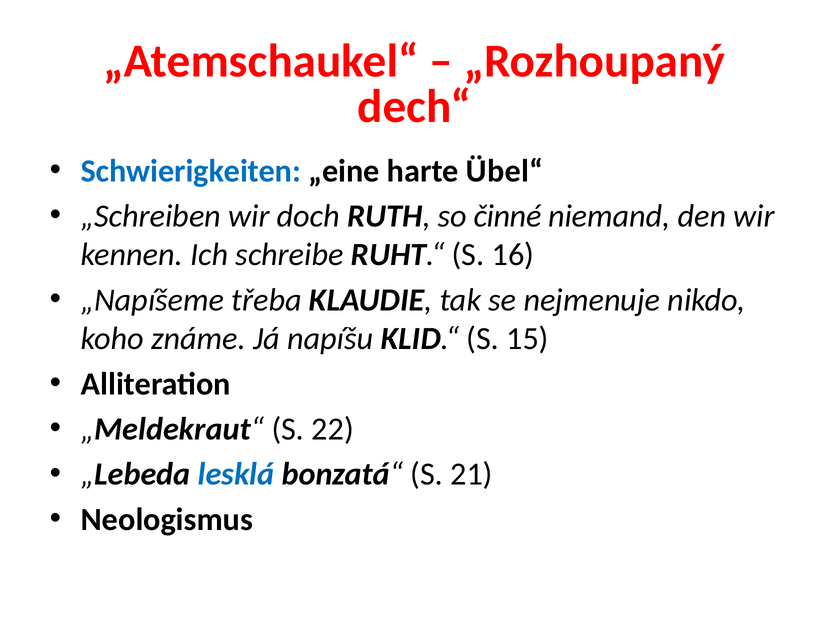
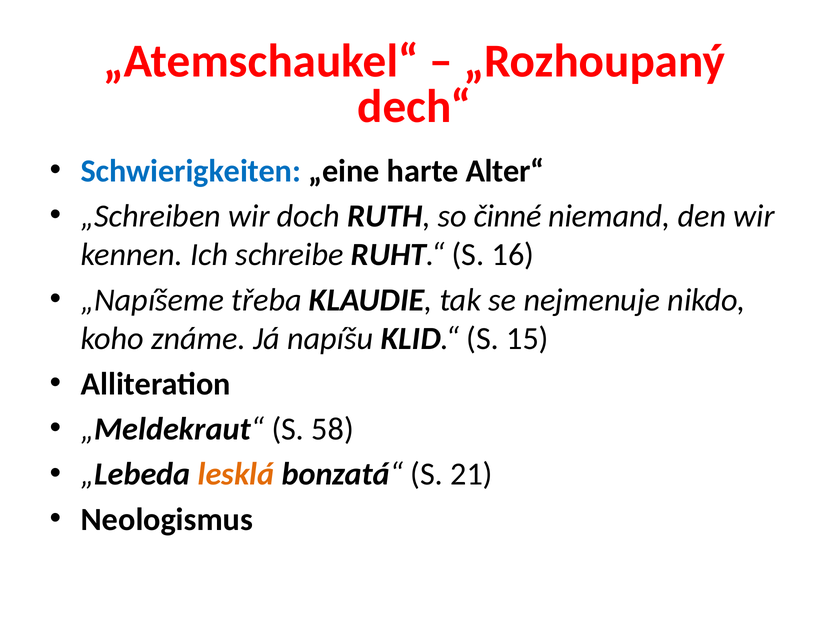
Übel“: Übel“ -> Alter“
22: 22 -> 58
lesklá colour: blue -> orange
